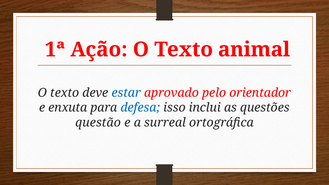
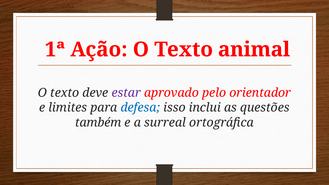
estar colour: blue -> purple
enxuta: enxuta -> limites
questão: questão -> também
